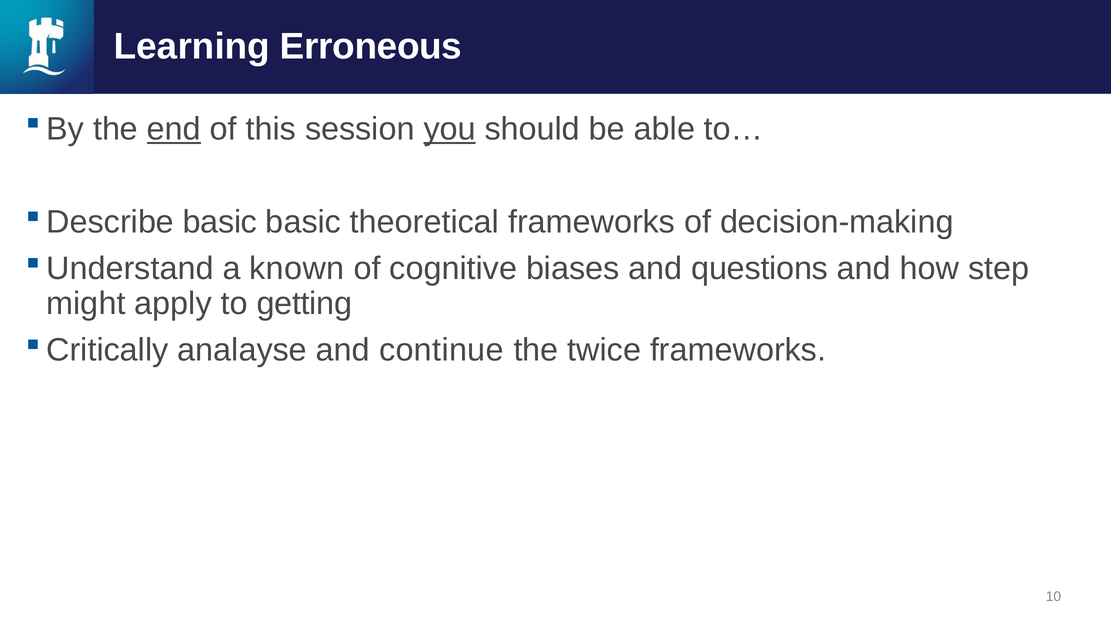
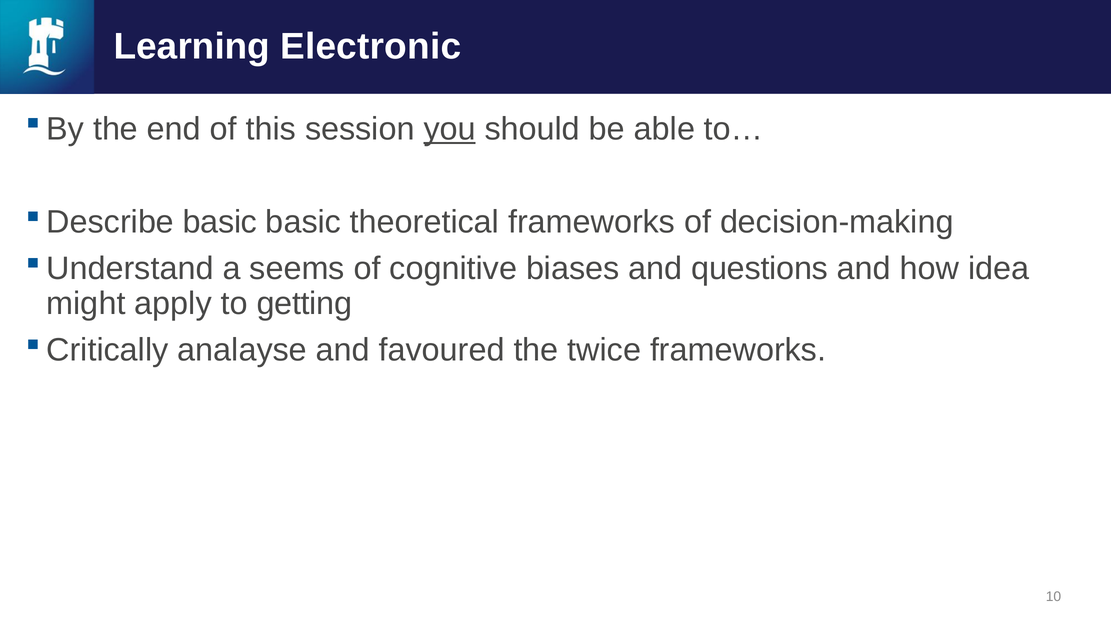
Erroneous: Erroneous -> Electronic
end underline: present -> none
known: known -> seems
step: step -> idea
continue: continue -> favoured
